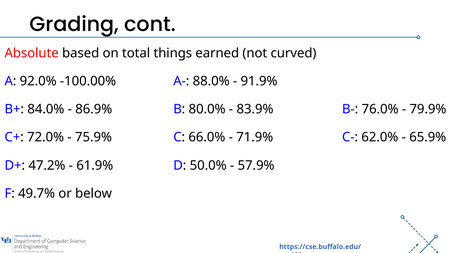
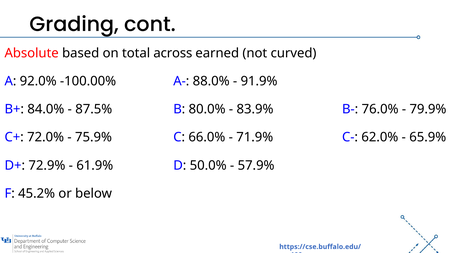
things: things -> across
86.9%: 86.9% -> 87.5%
47.2%: 47.2% -> 72.9%
49.7%: 49.7% -> 45.2%
